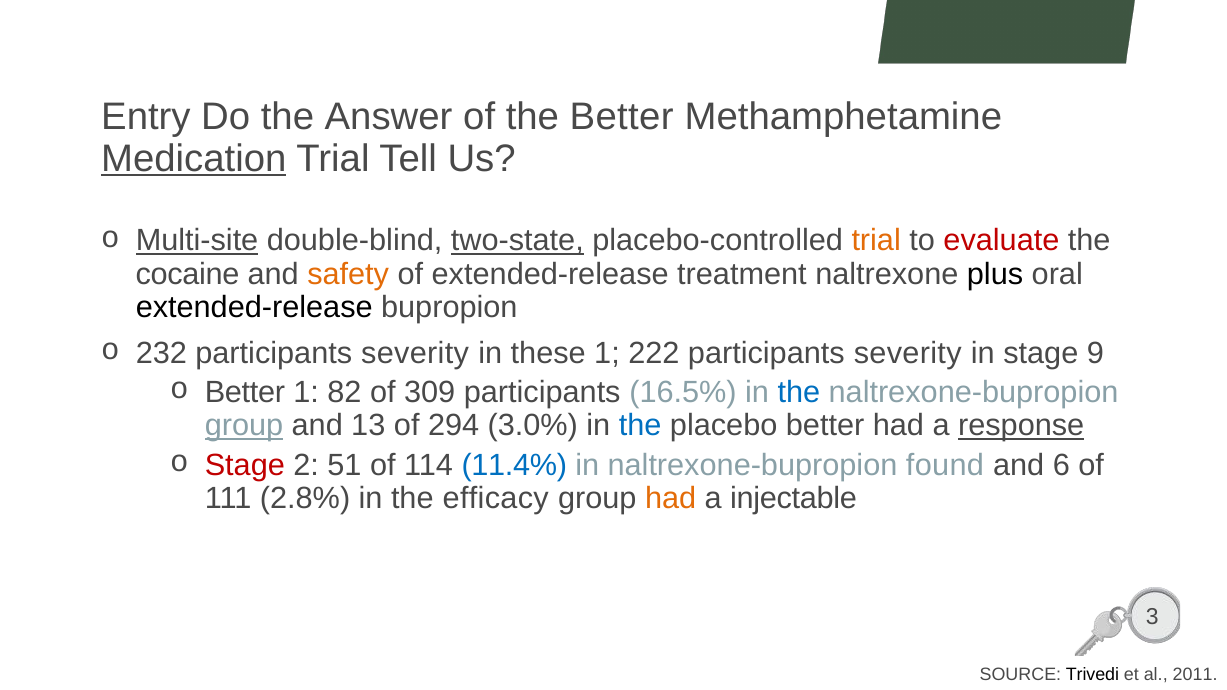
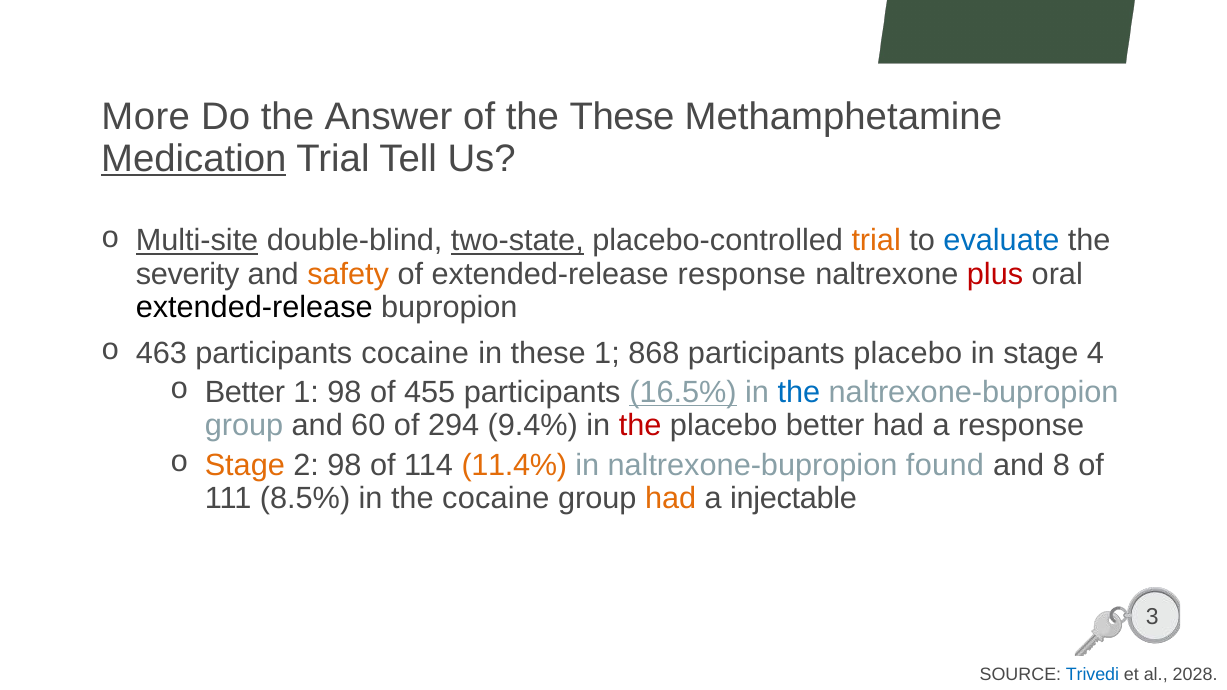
Entry: Entry -> More
the Better: Better -> These
evaluate colour: red -> blue
cocaine: cocaine -> severity
extended-release treatment: treatment -> response
plus colour: black -> red
232: 232 -> 463
severity at (415, 353): severity -> cocaine
222: 222 -> 868
severity at (908, 353): severity -> placebo
9: 9 -> 4
1 82: 82 -> 98
309: 309 -> 455
16.5% underline: none -> present
group at (244, 426) underline: present -> none
13: 13 -> 60
3.0%: 3.0% -> 9.4%
the at (640, 426) colour: blue -> red
response at (1021, 426) underline: present -> none
Stage at (245, 465) colour: red -> orange
2 51: 51 -> 98
11.4% colour: blue -> orange
6: 6 -> 8
2.8%: 2.8% -> 8.5%
the efficacy: efficacy -> cocaine
Trivedi colour: black -> blue
2011: 2011 -> 2028
